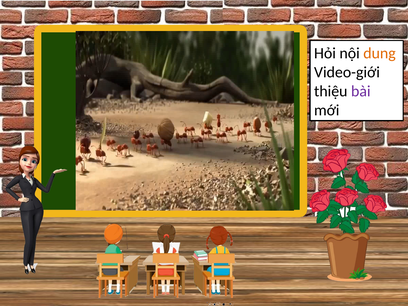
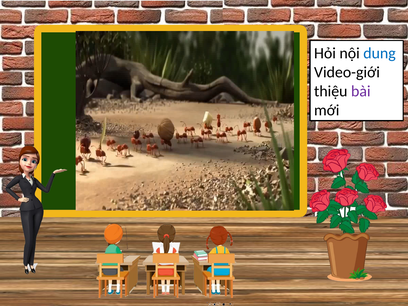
dung colour: orange -> blue
